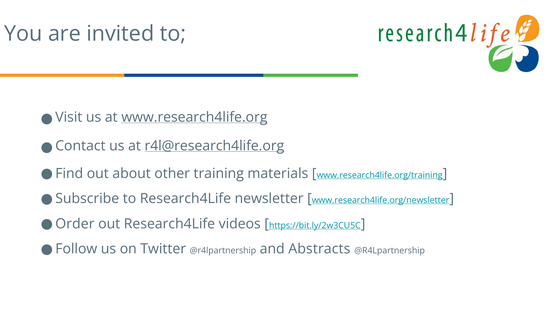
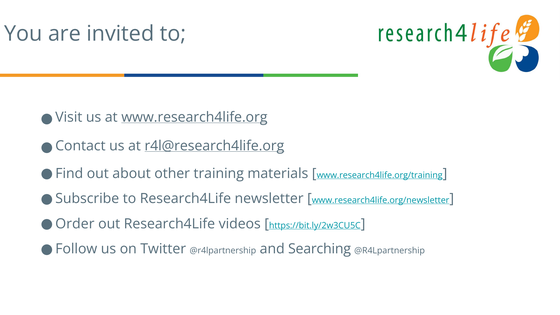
Abstracts: Abstracts -> Searching
